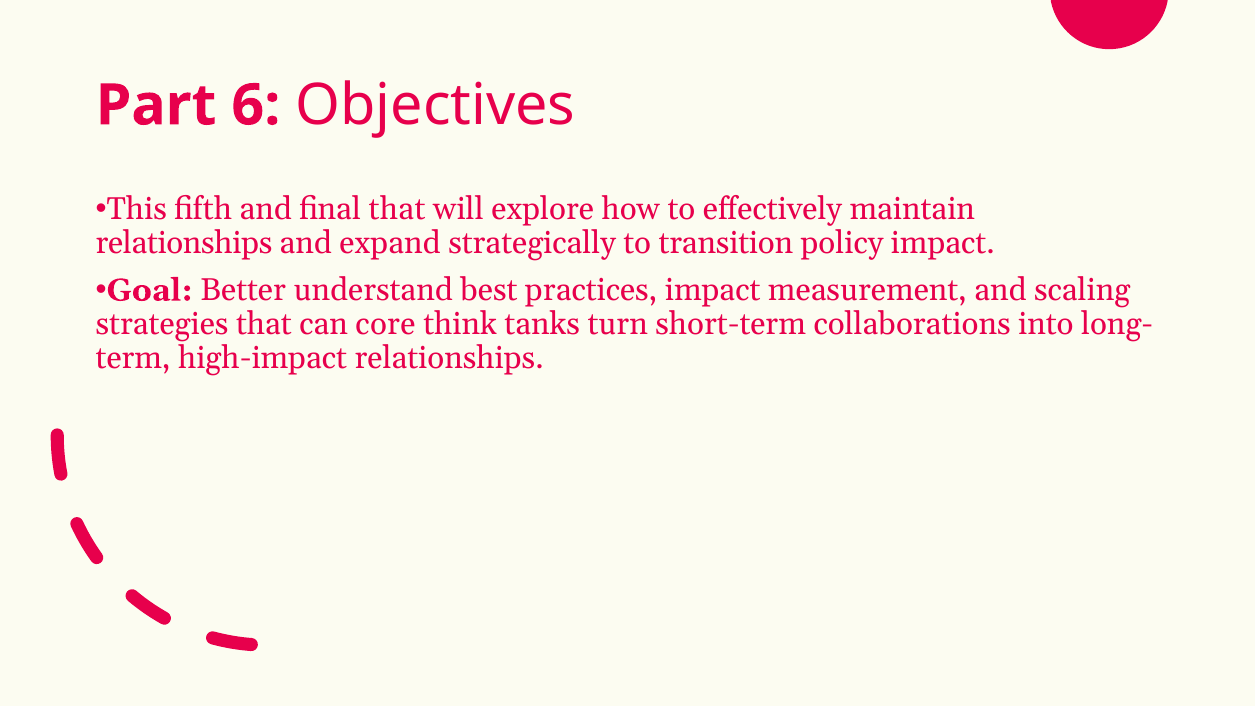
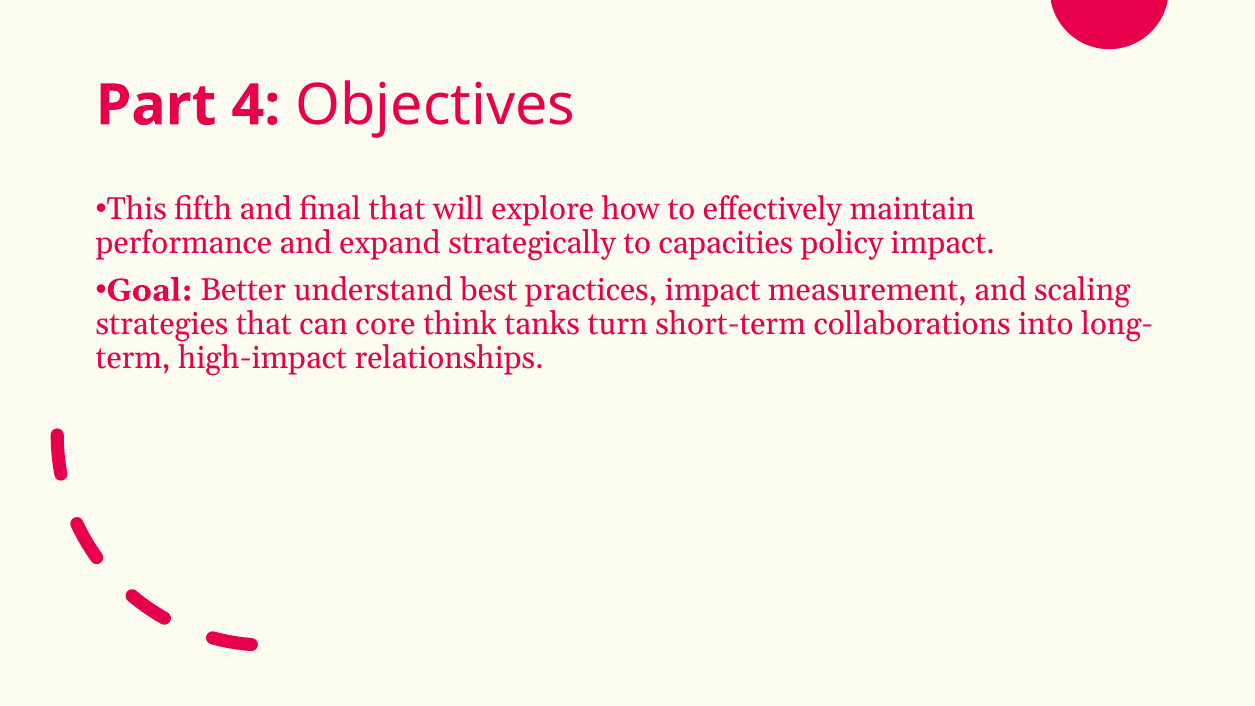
6: 6 -> 4
relationships at (184, 243): relationships -> performance
transition: transition -> capacities
